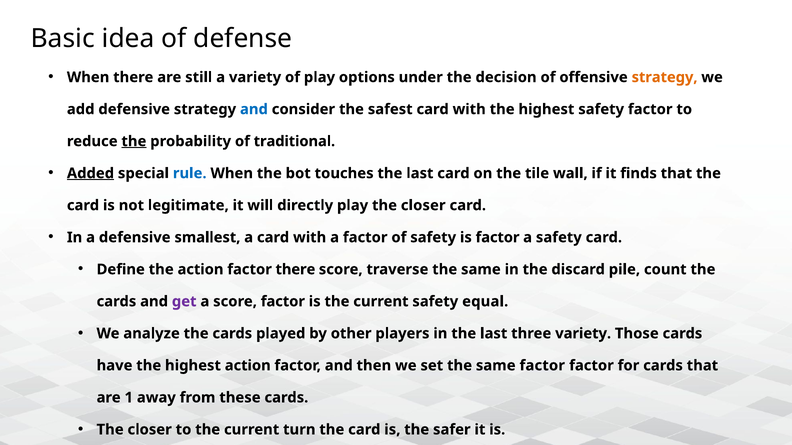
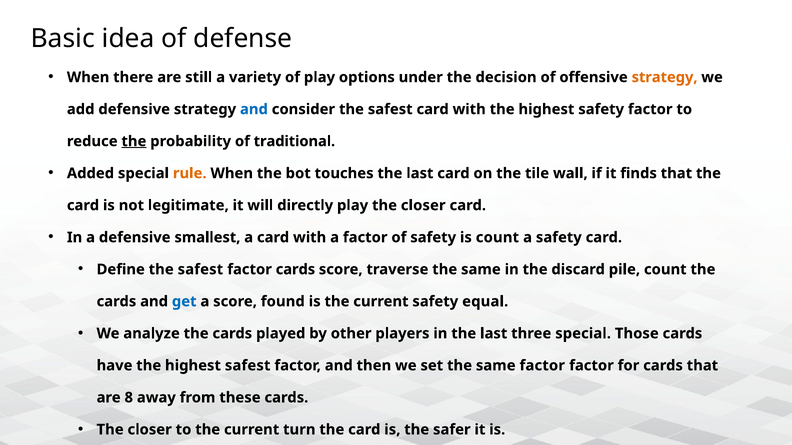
Added underline: present -> none
rule colour: blue -> orange
is factor: factor -> count
Define the action: action -> safest
factor there: there -> cards
get colour: purple -> blue
score factor: factor -> found
three variety: variety -> special
highest action: action -> safest
1: 1 -> 8
